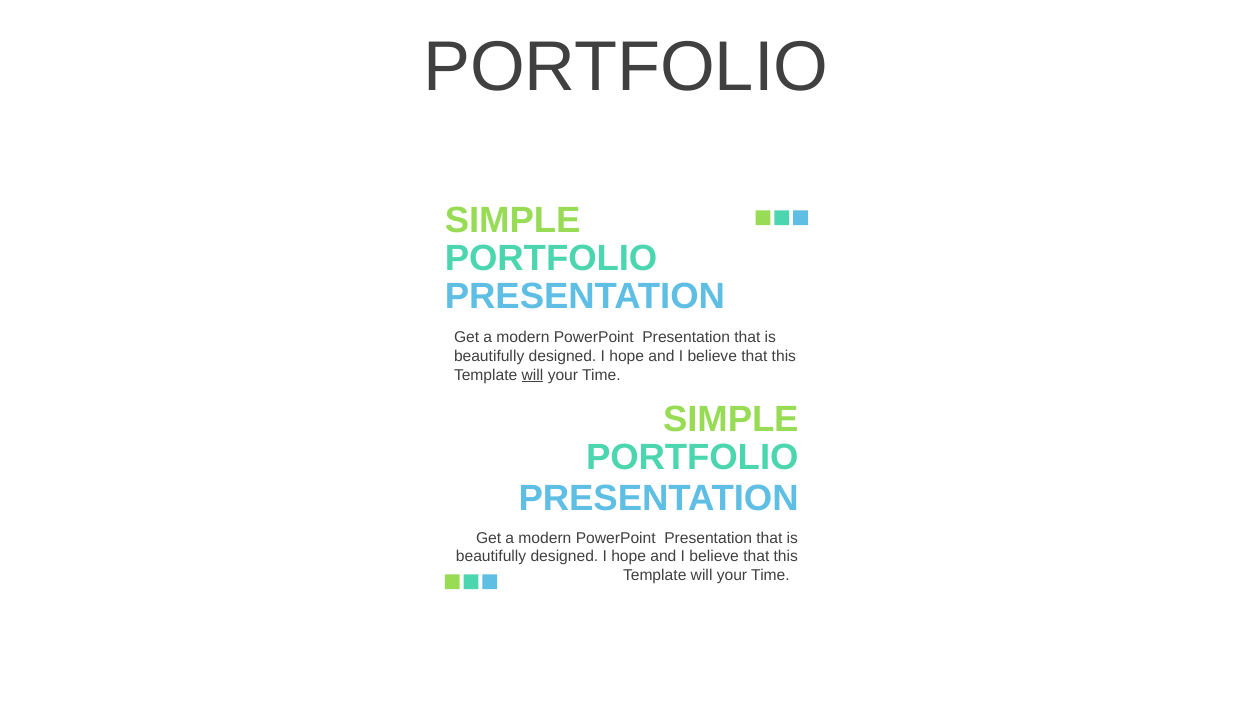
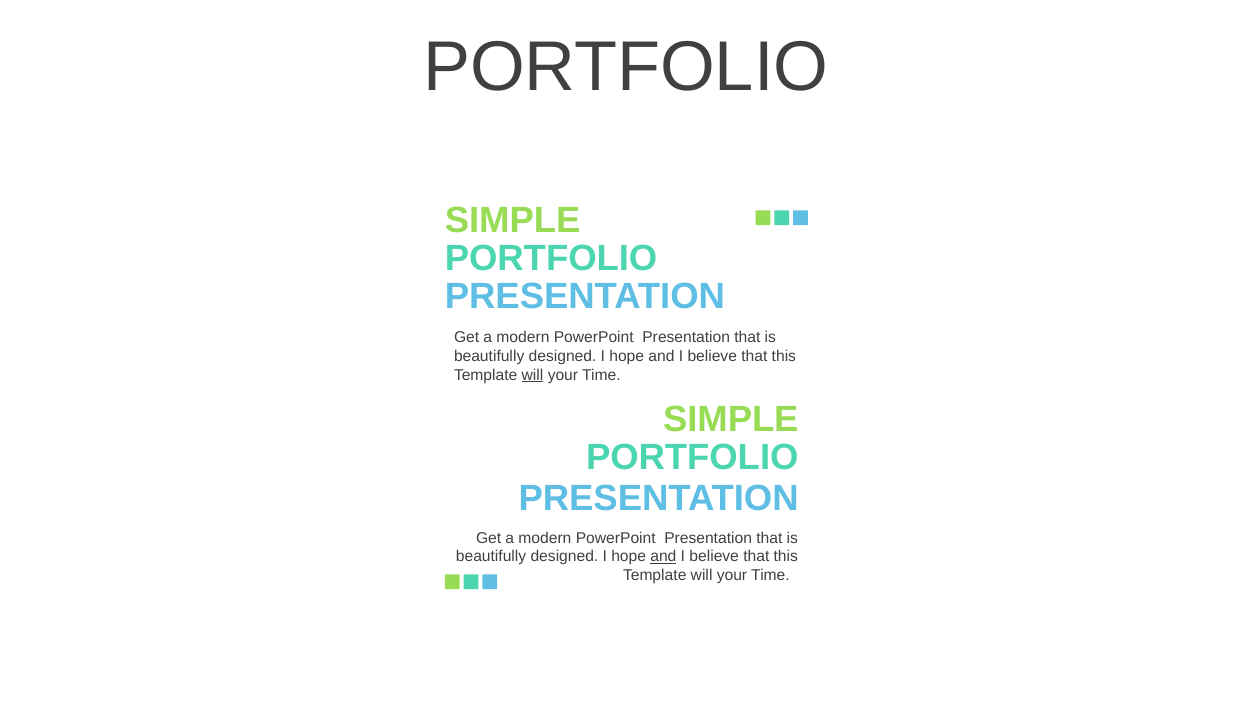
and at (663, 557) underline: none -> present
